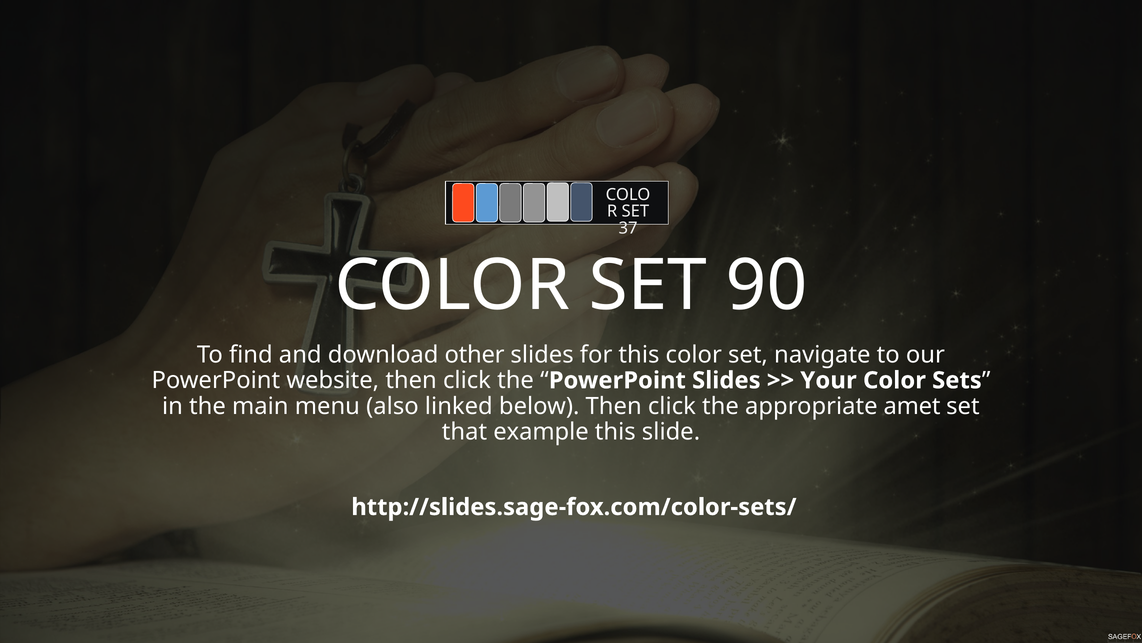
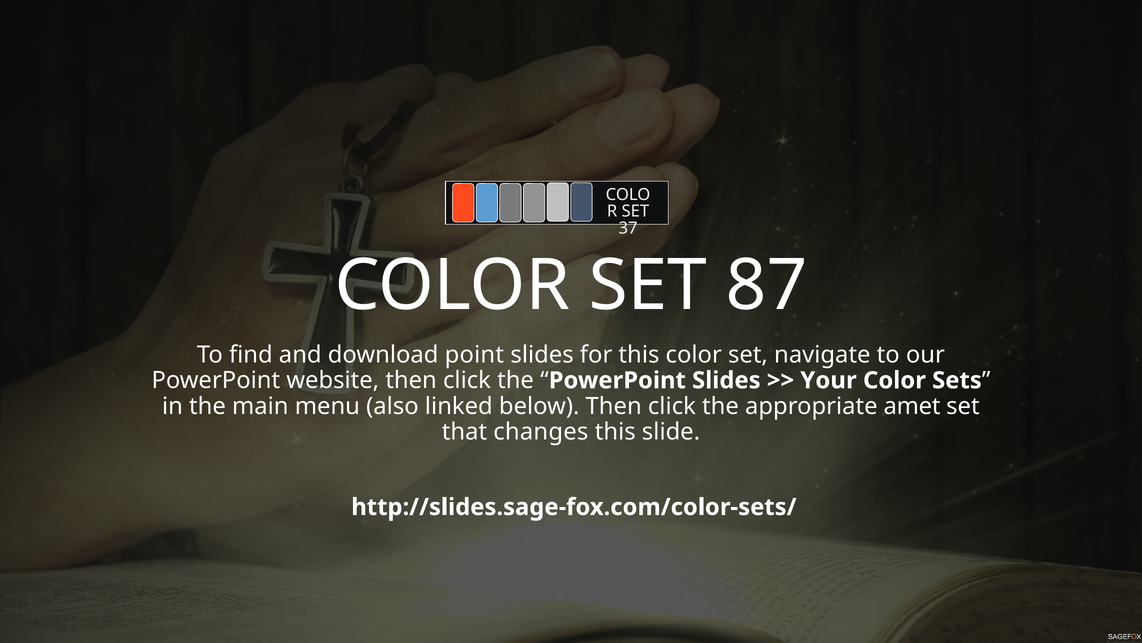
90: 90 -> 87
other: other -> point
example: example -> changes
